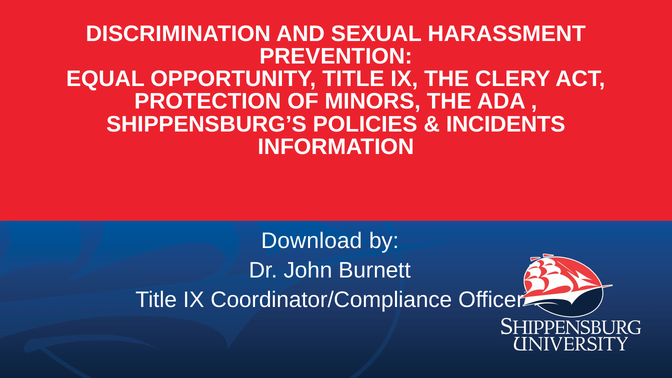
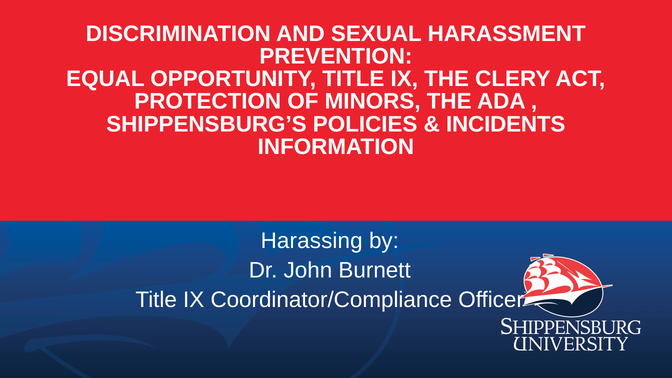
Download: Download -> Harassing
